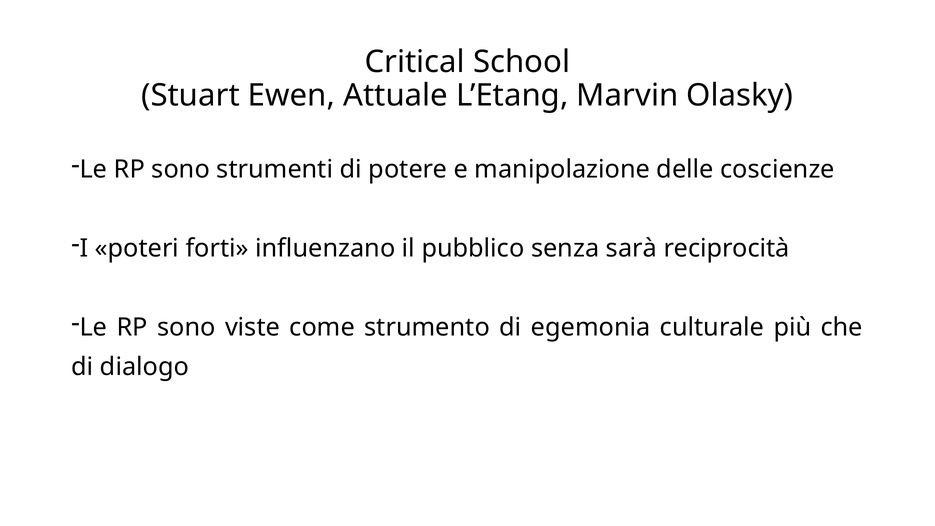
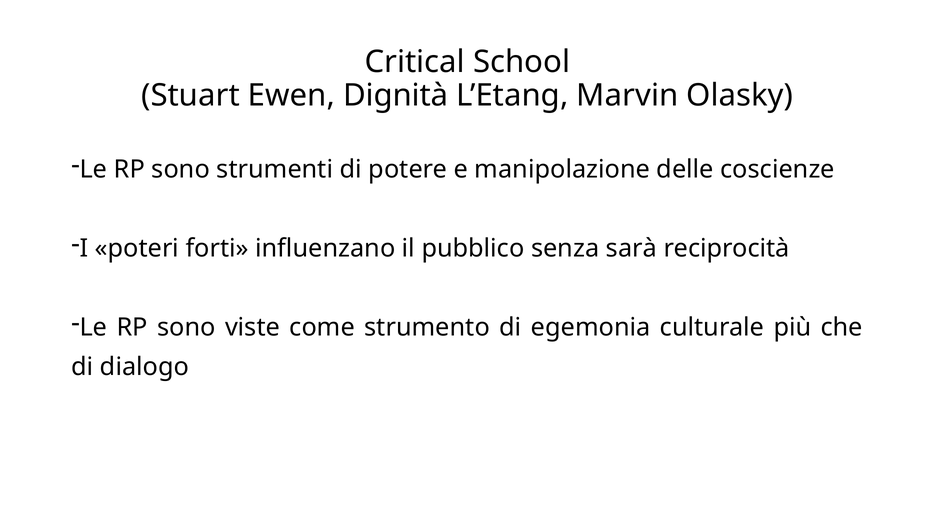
Attuale: Attuale -> Dignità
